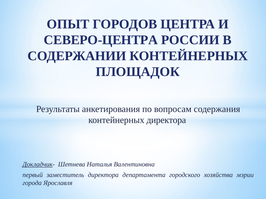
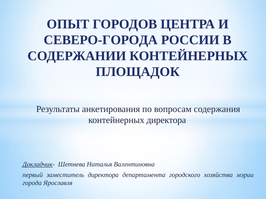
СЕВЕРО-ЦЕНТРА: СЕВЕРО-ЦЕНТРА -> СЕВЕРО-ГОРОДА
